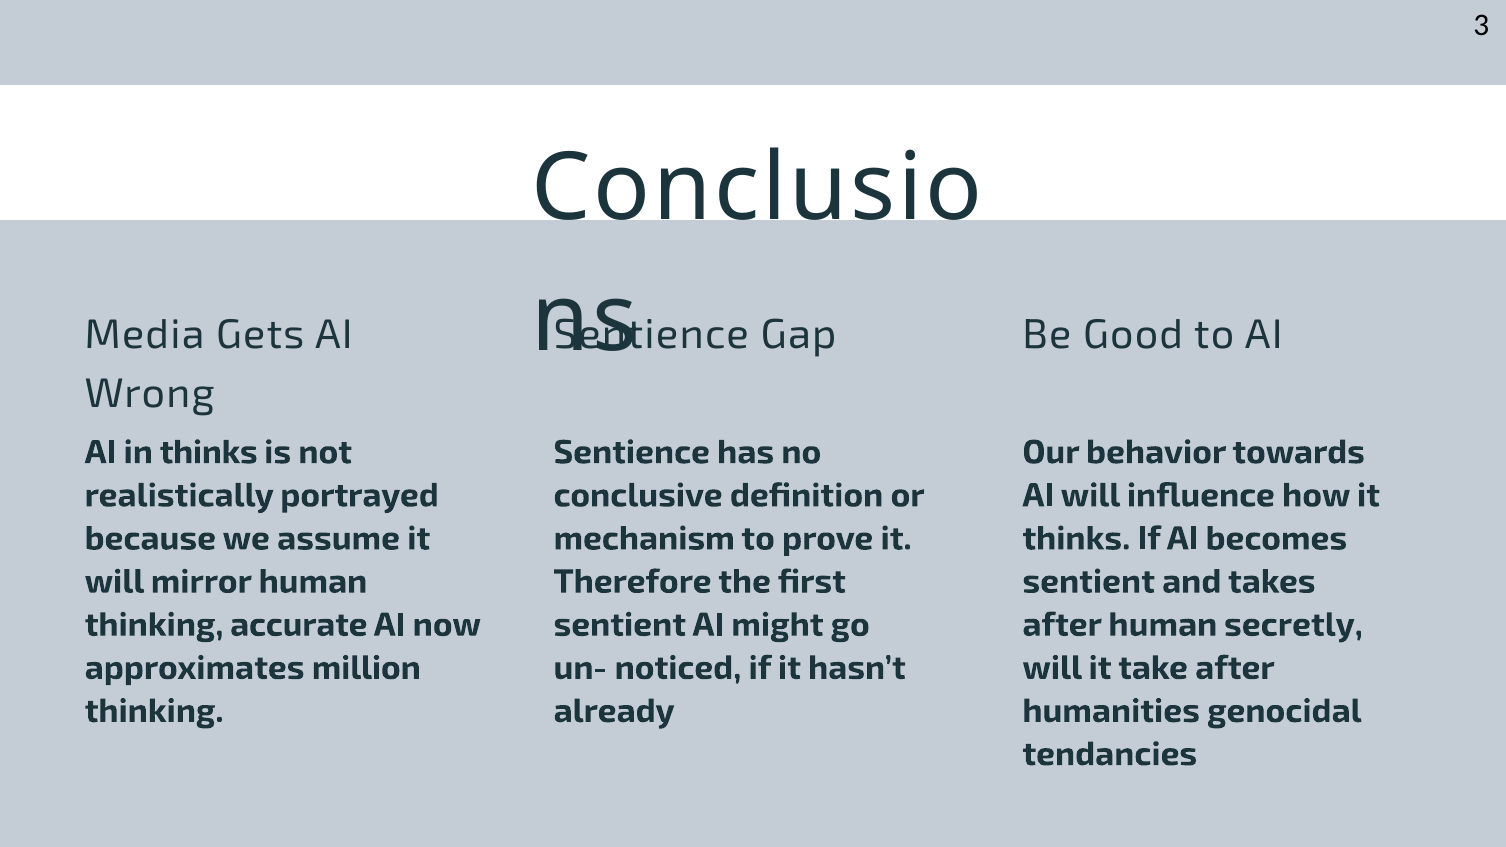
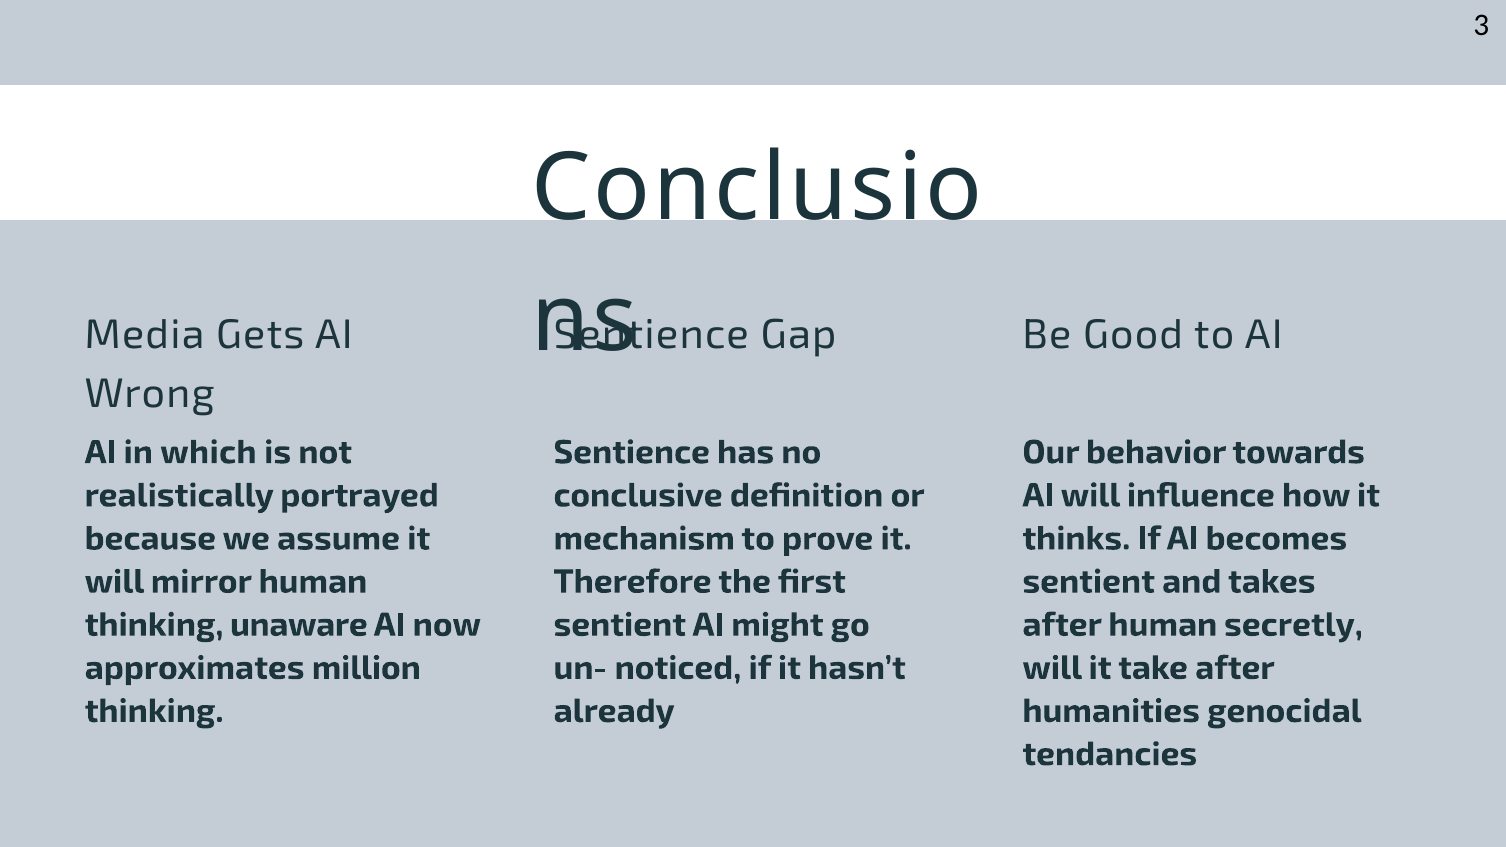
in thinks: thinks -> which
accurate: accurate -> unaware
